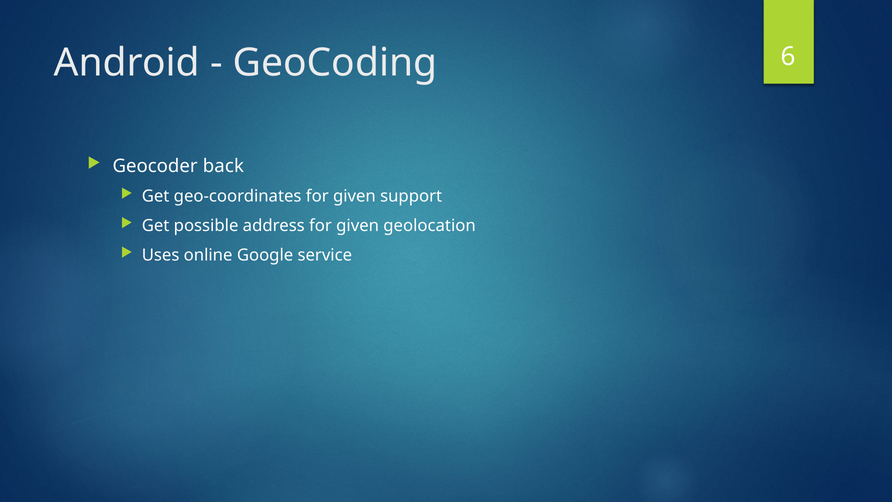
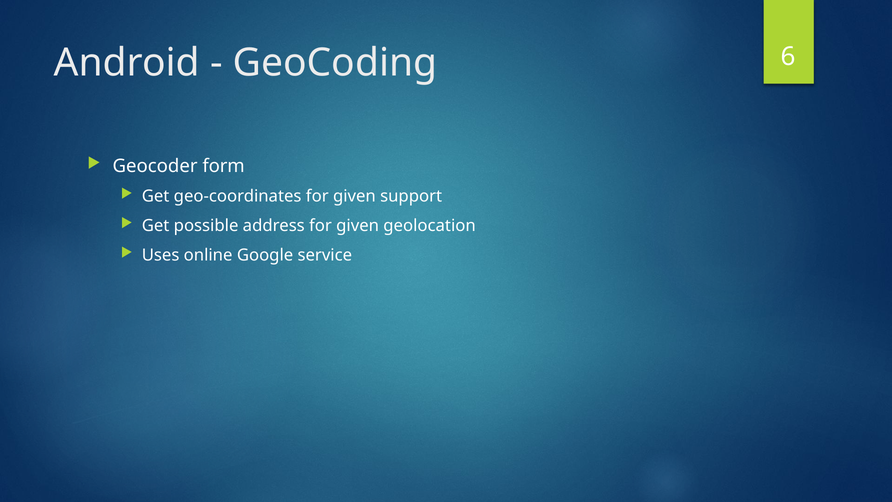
back: back -> form
